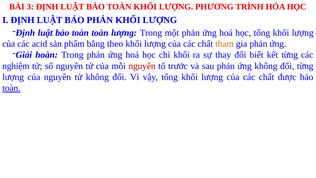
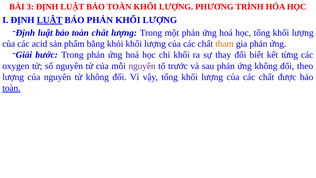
LUẬT at (50, 20) underline: none -> present
toàn toàn: toàn -> chất
theo: theo -> khỏi
hoàn: hoàn -> bước
nghiệm: nghiệm -> oxygen
nguyên at (142, 66) colour: red -> purple
đổi từng: từng -> theo
